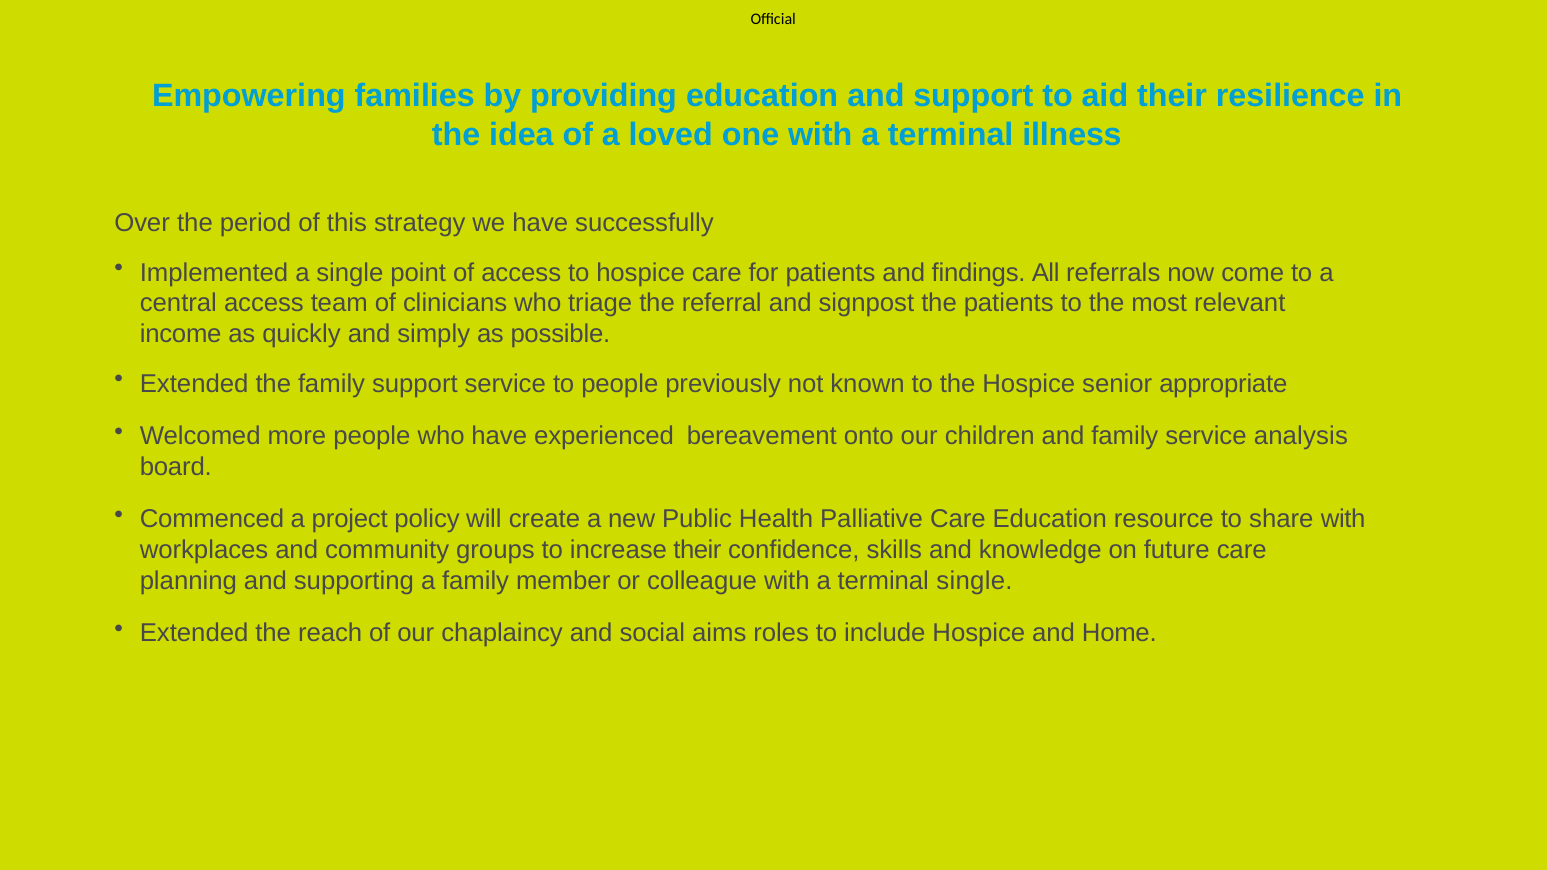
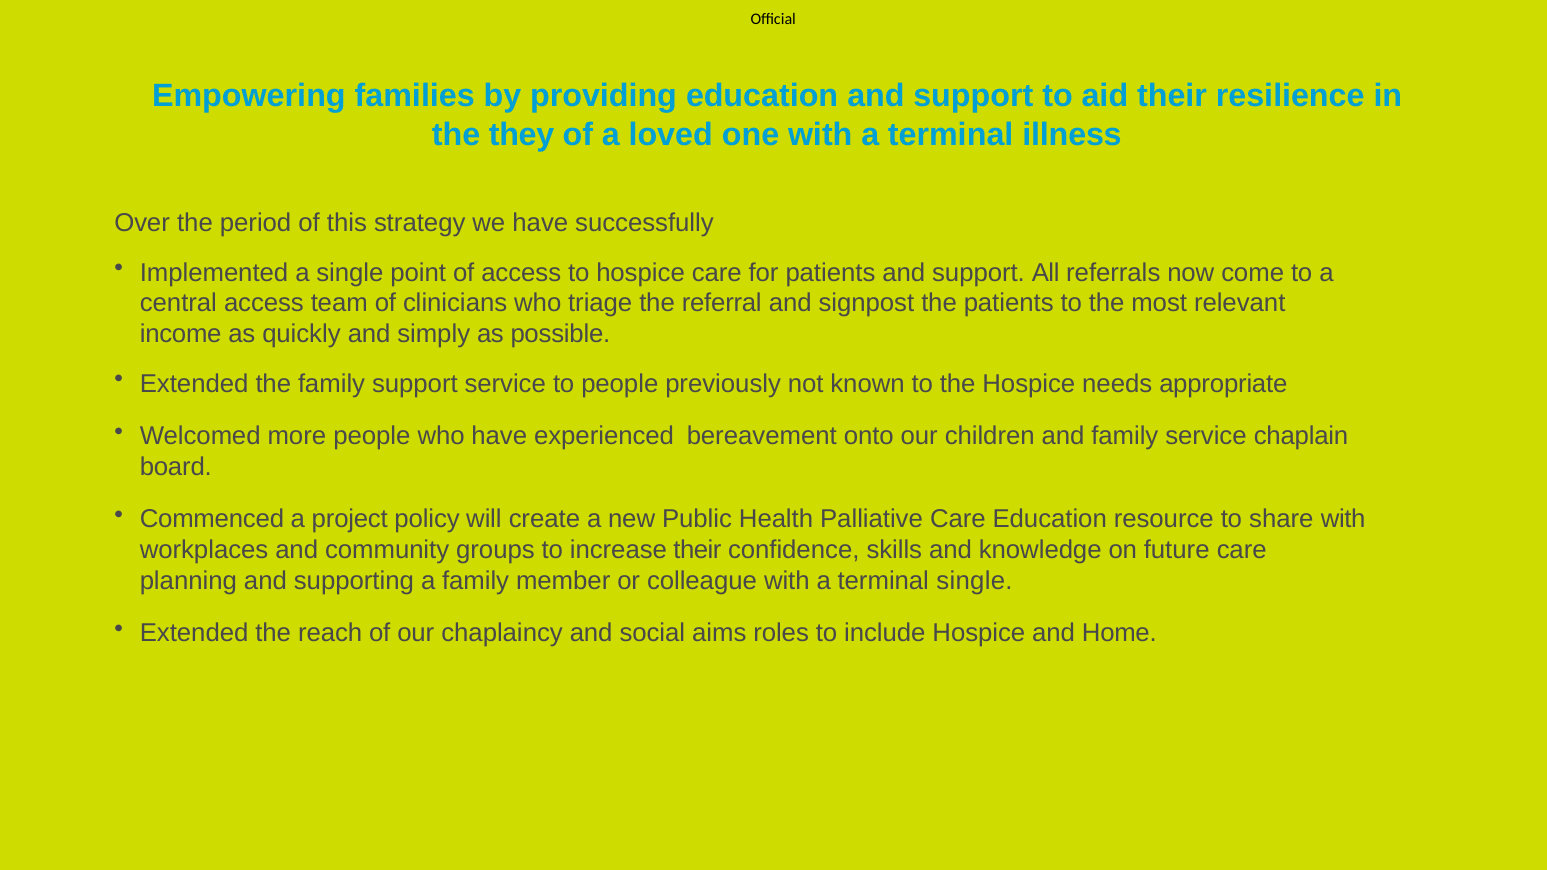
idea: idea -> they
patients and findings: findings -> support
senior: senior -> needs
analysis: analysis -> chaplain
